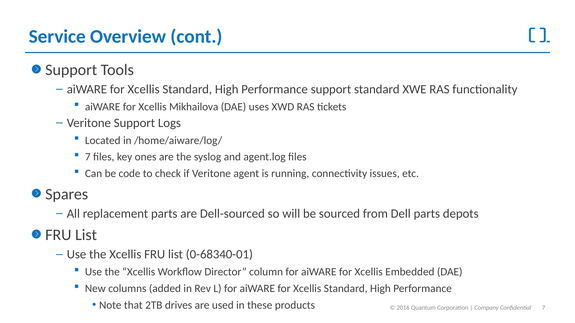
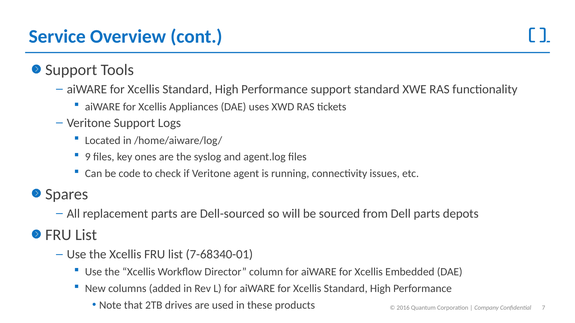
Mikhailova: Mikhailova -> Appliances
7 at (88, 157): 7 -> 9
0-68340-01: 0-68340-01 -> 7-68340-01
